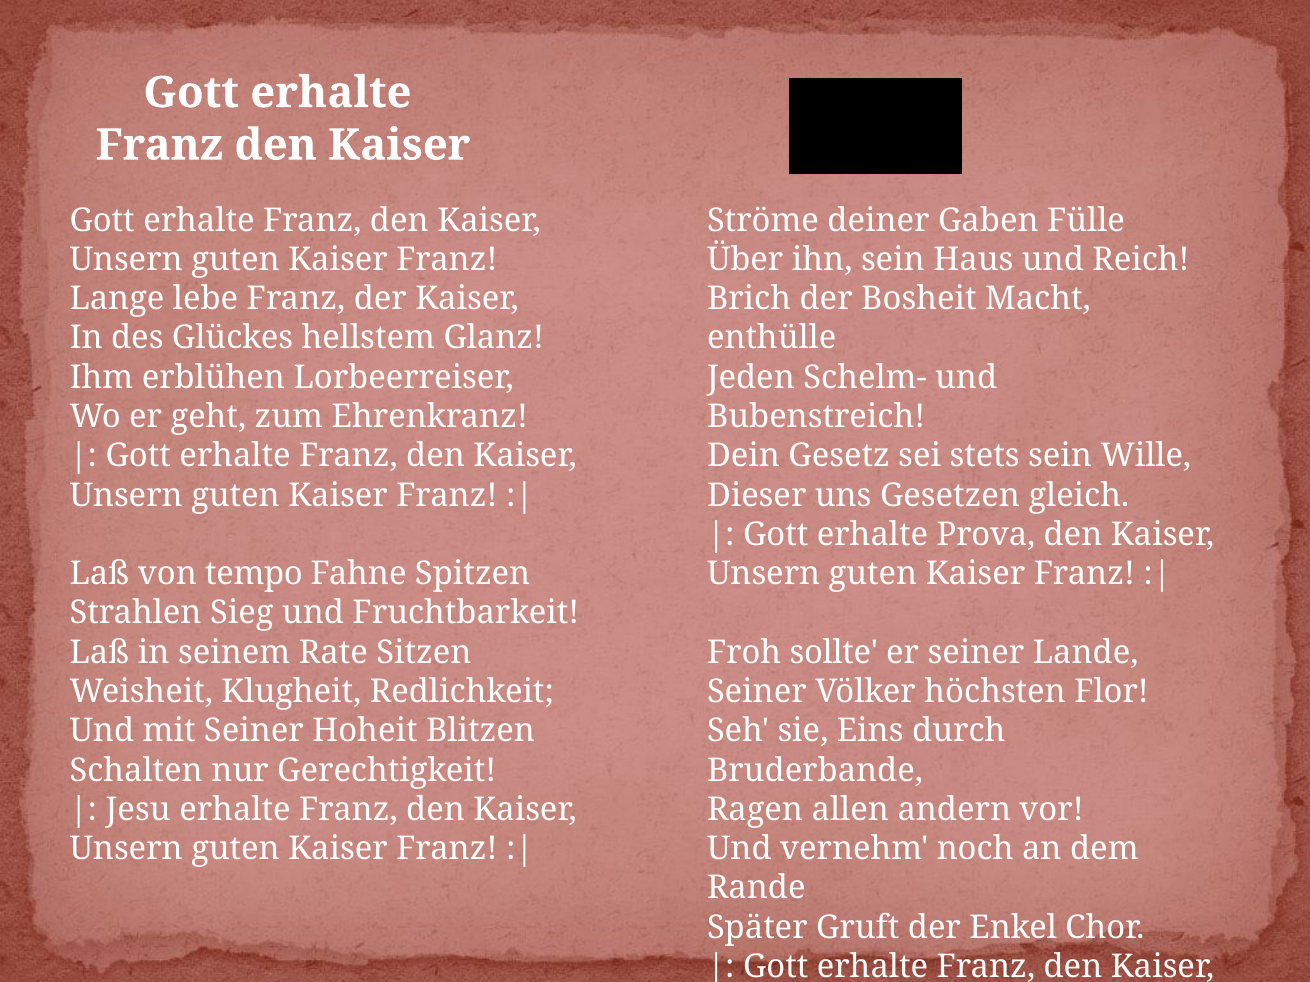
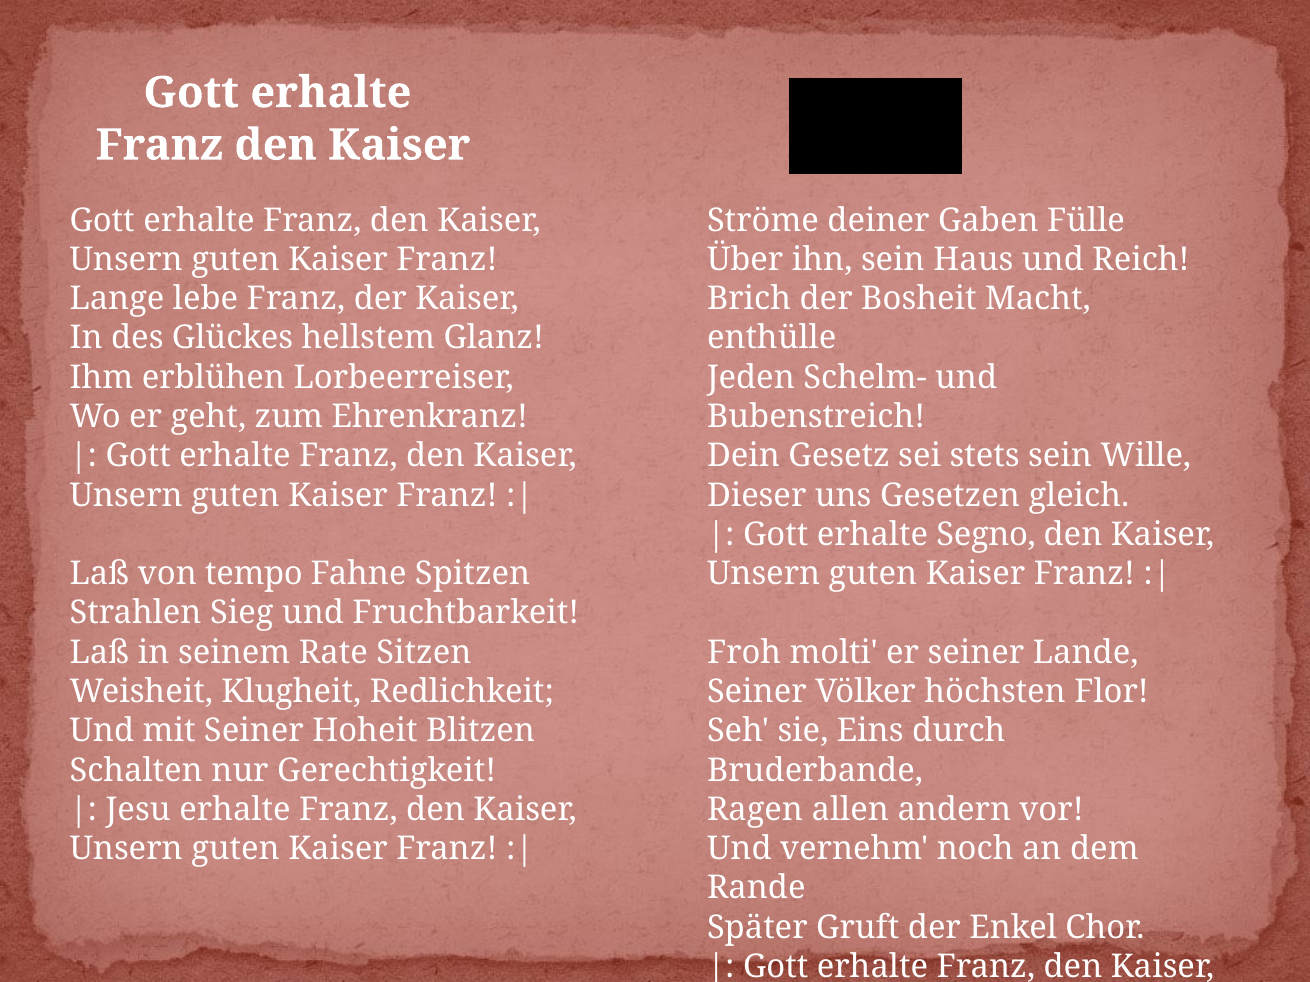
Prova: Prova -> Segno
sollte: sollte -> molti
